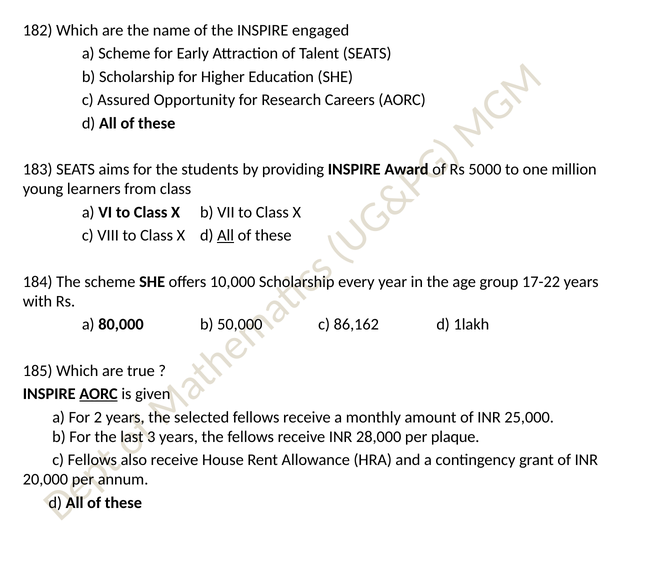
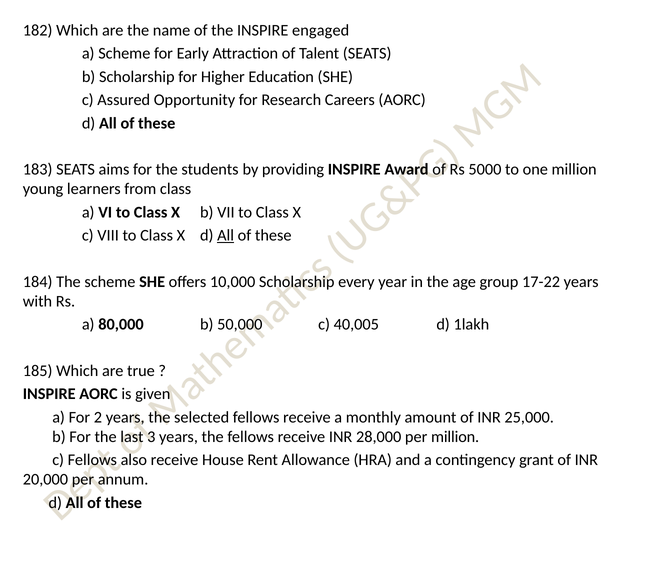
86,162: 86,162 -> 40,005
AORC at (99, 394) underline: present -> none
per plaque: plaque -> million
